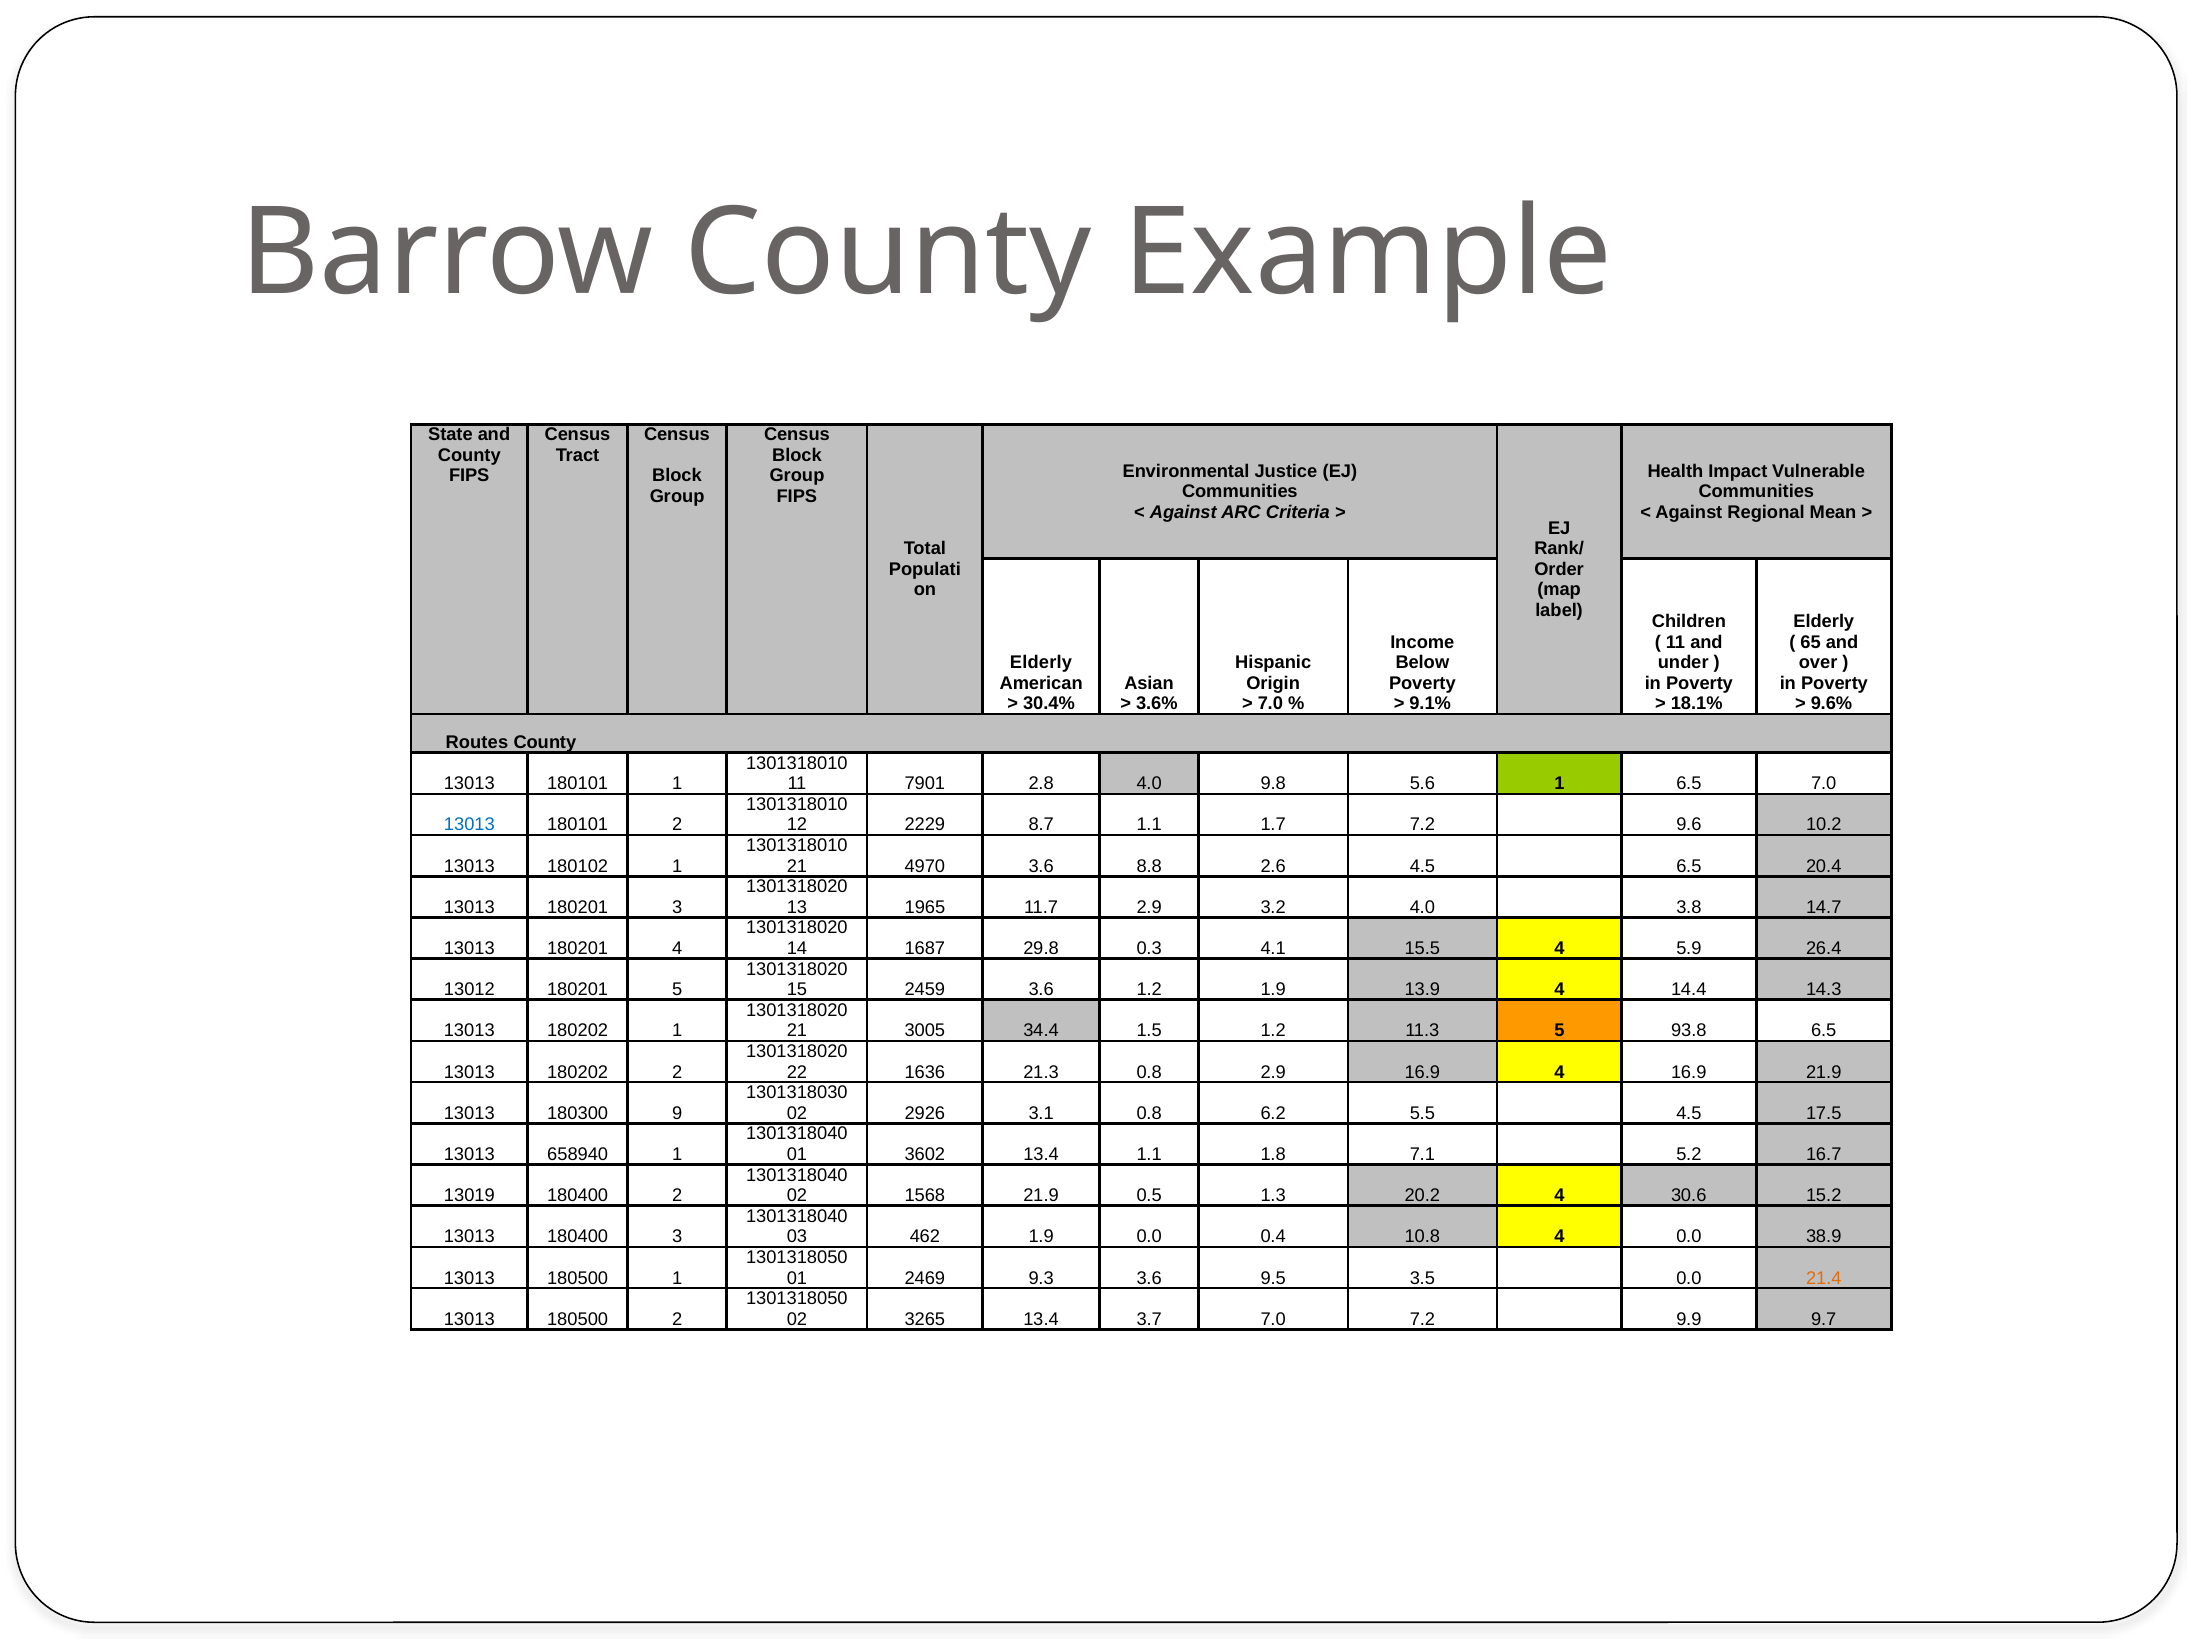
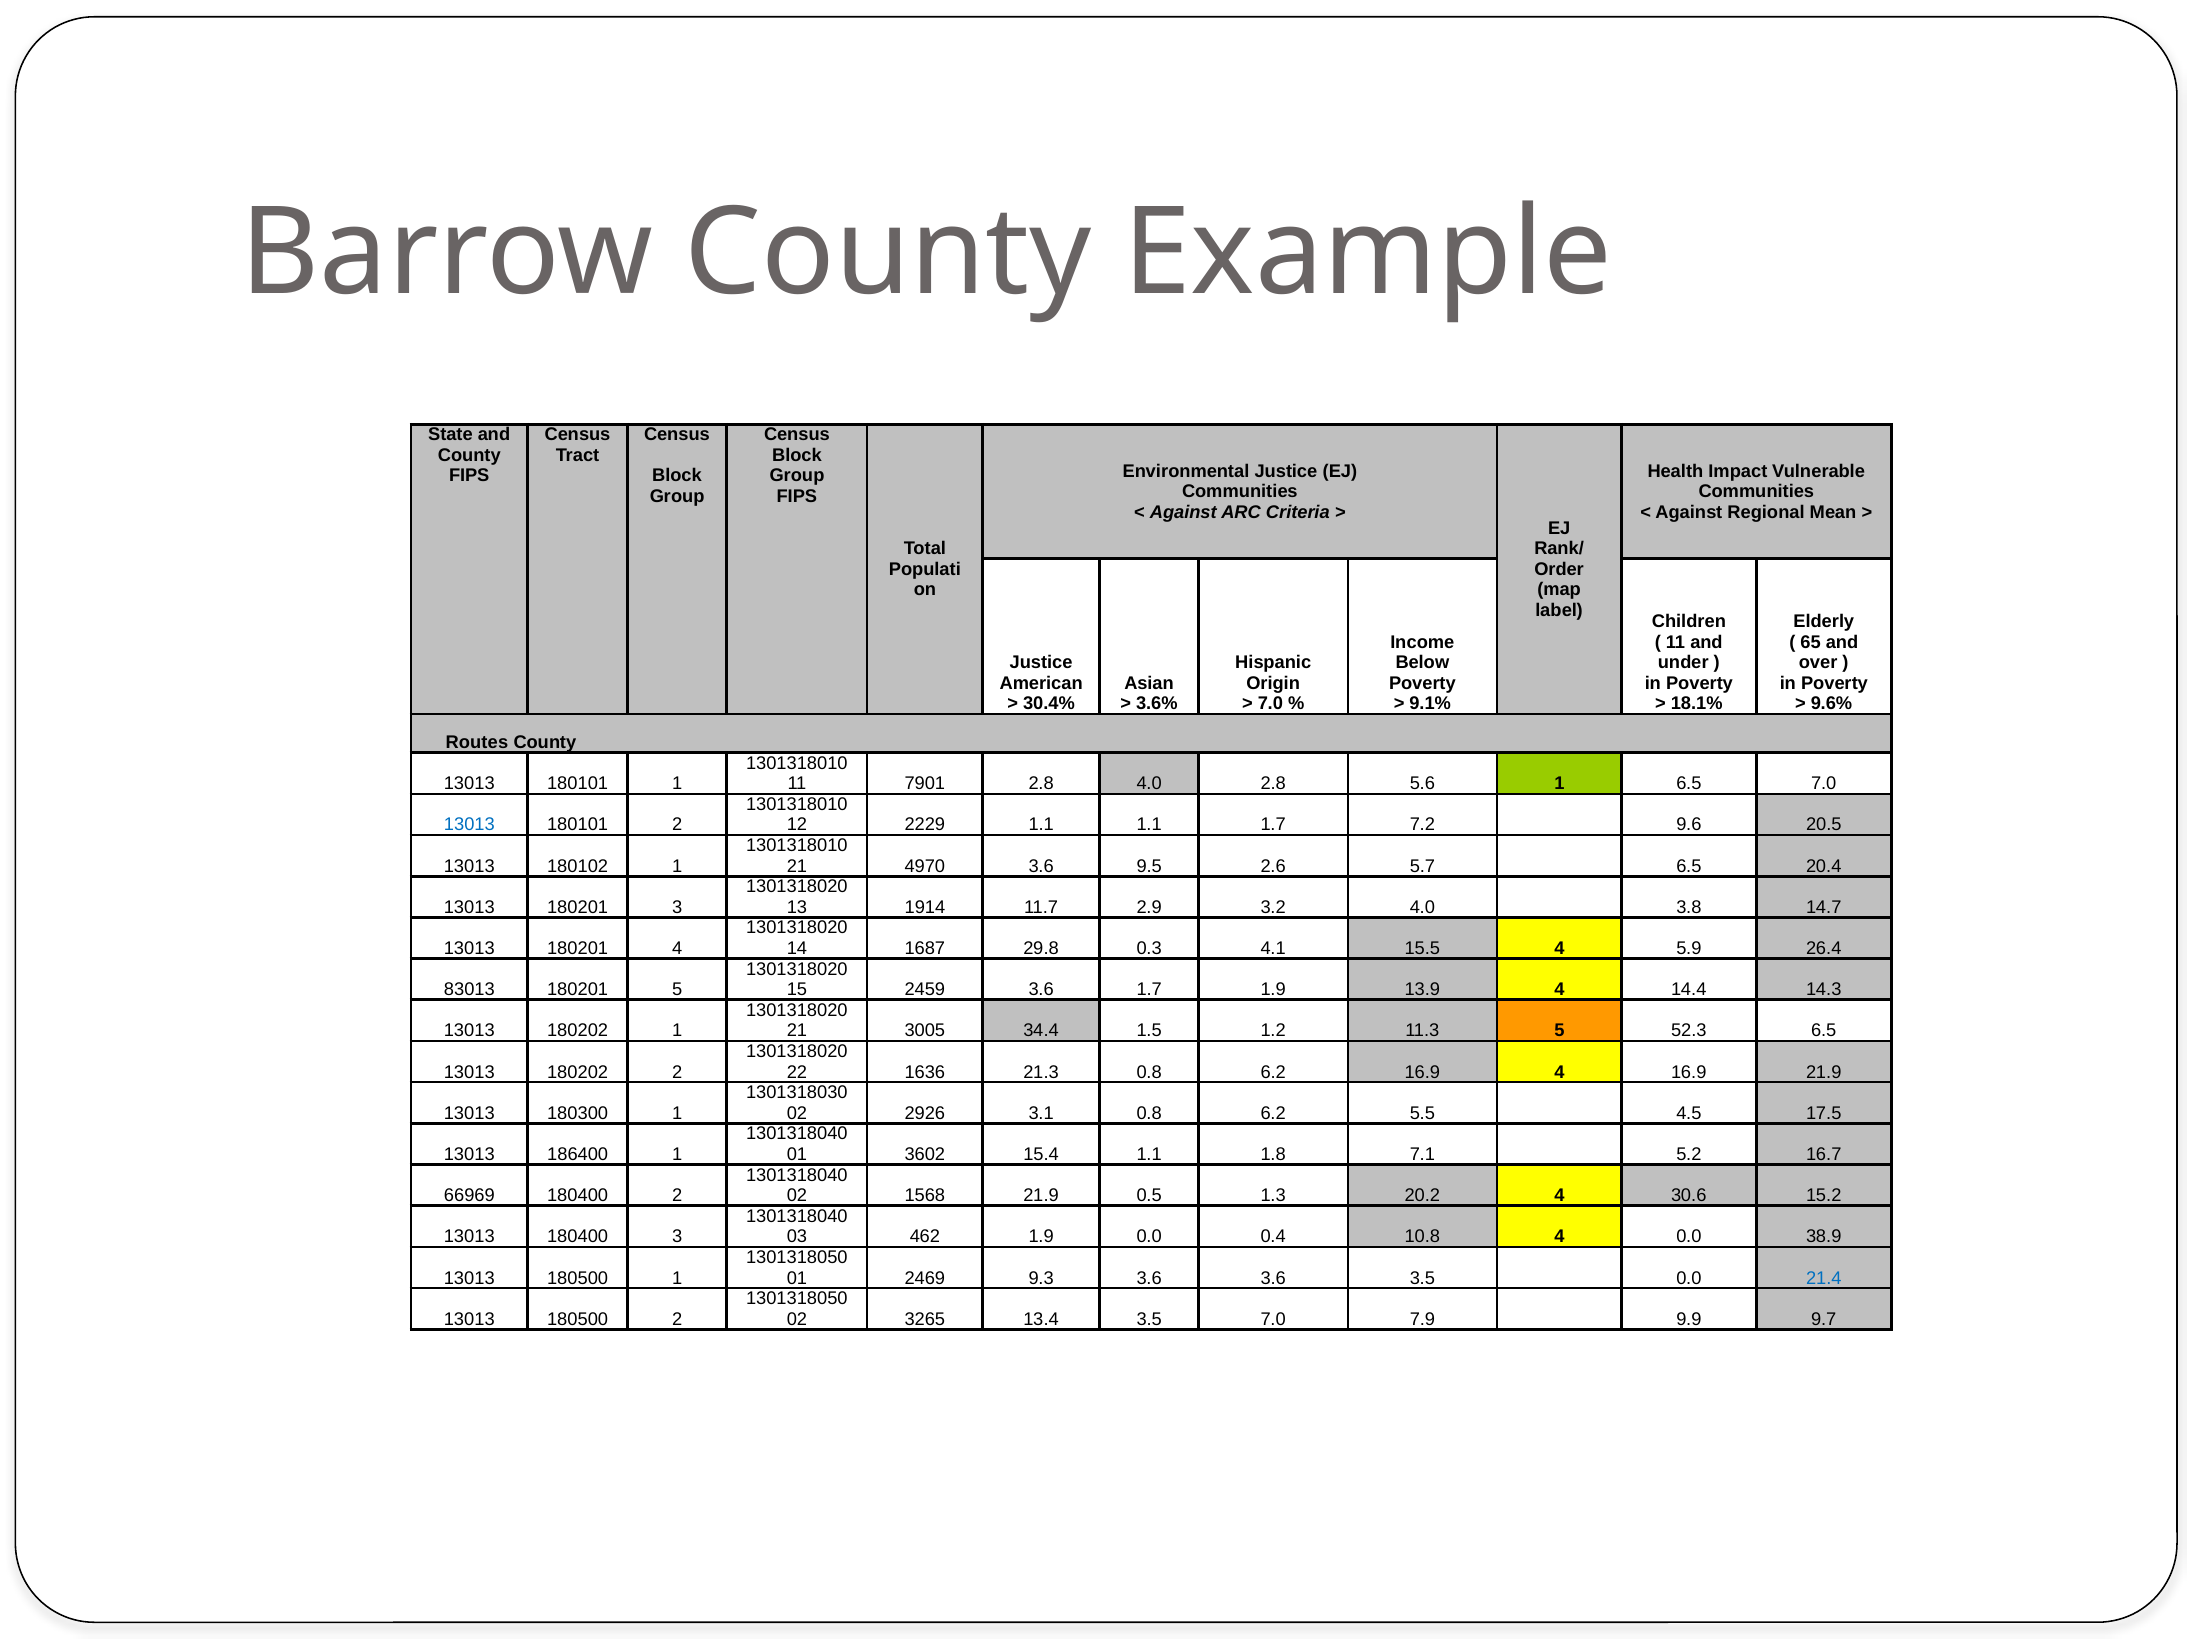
Elderly at (1041, 663): Elderly -> Justice
4.0 9.8: 9.8 -> 2.8
2229 8.7: 8.7 -> 1.1
10.2: 10.2 -> 20.5
8.8: 8.8 -> 9.5
2.6 4.5: 4.5 -> 5.7
1965: 1965 -> 1914
13012: 13012 -> 83013
3.6 1.2: 1.2 -> 1.7
93.8: 93.8 -> 52.3
21.3 0.8 2.9: 2.9 -> 6.2
180300 9: 9 -> 1
658940: 658940 -> 186400
3602 13.4: 13.4 -> 15.4
13019: 13019 -> 66969
3.6 9.5: 9.5 -> 3.6
21.4 colour: orange -> blue
13.4 3.7: 3.7 -> 3.5
7.0 7.2: 7.2 -> 7.9
